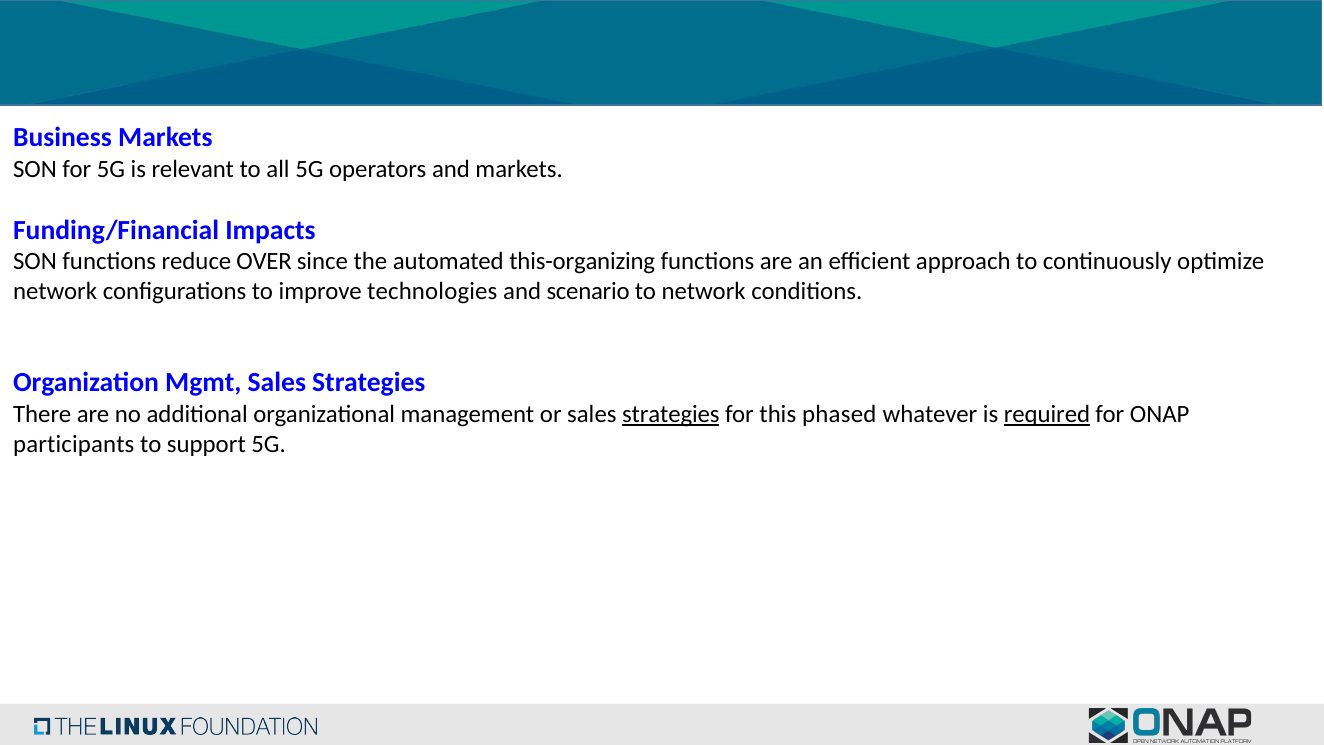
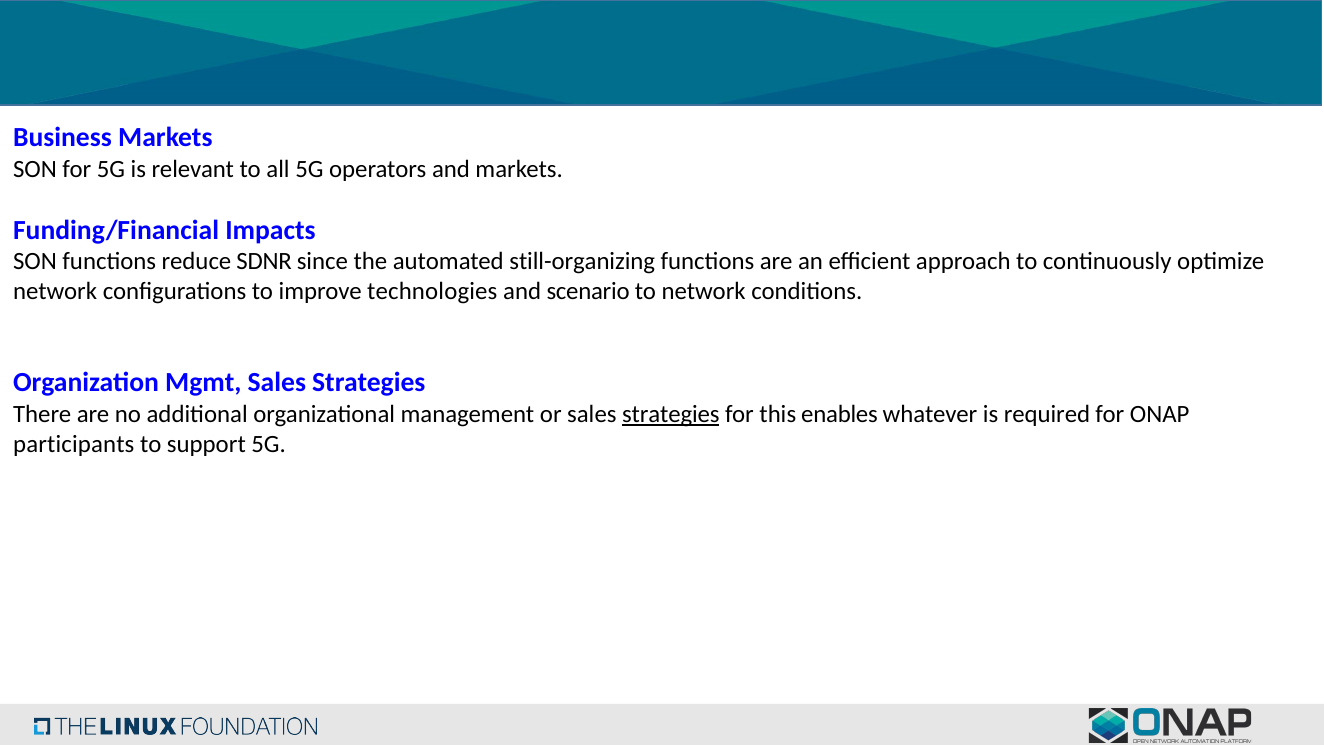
OVER: OVER -> SDNR
this-organizing: this-organizing -> still-organizing
phased: phased -> enables
required underline: present -> none
